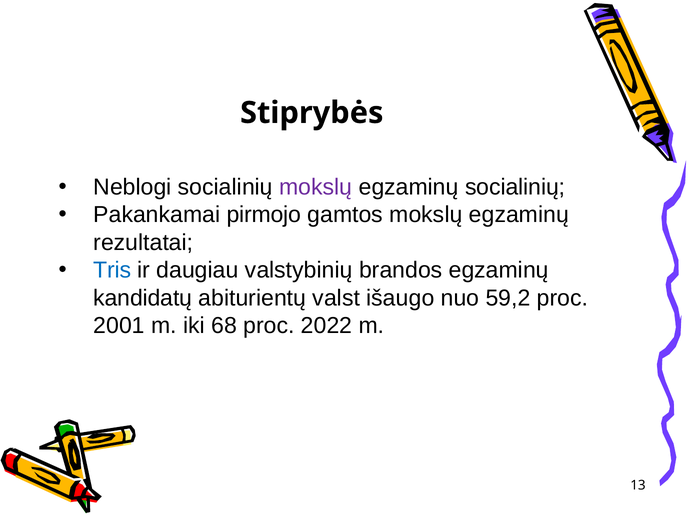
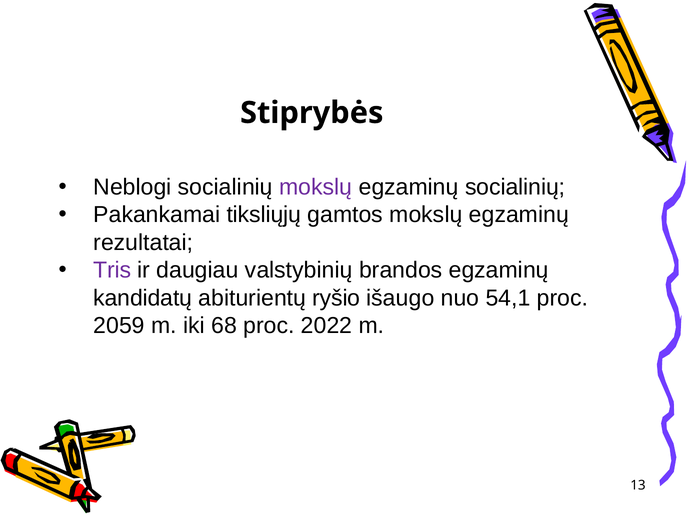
pirmojo: pirmojo -> tiksliųjų
Tris colour: blue -> purple
valst: valst -> ryšio
59,2: 59,2 -> 54,1
2001: 2001 -> 2059
